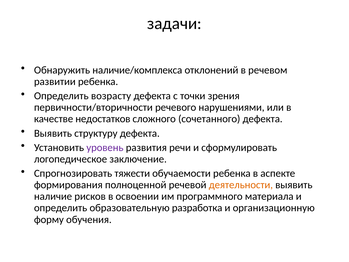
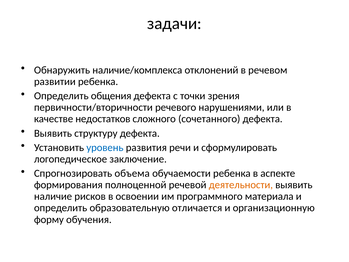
возрасту: возрасту -> общения
уровень colour: purple -> blue
тяжести: тяжести -> объема
разработка: разработка -> отличается
